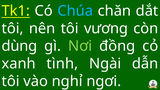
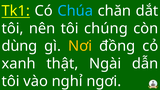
vương: vương -> chúng
Nơi colour: light green -> yellow
tình: tình -> thật
